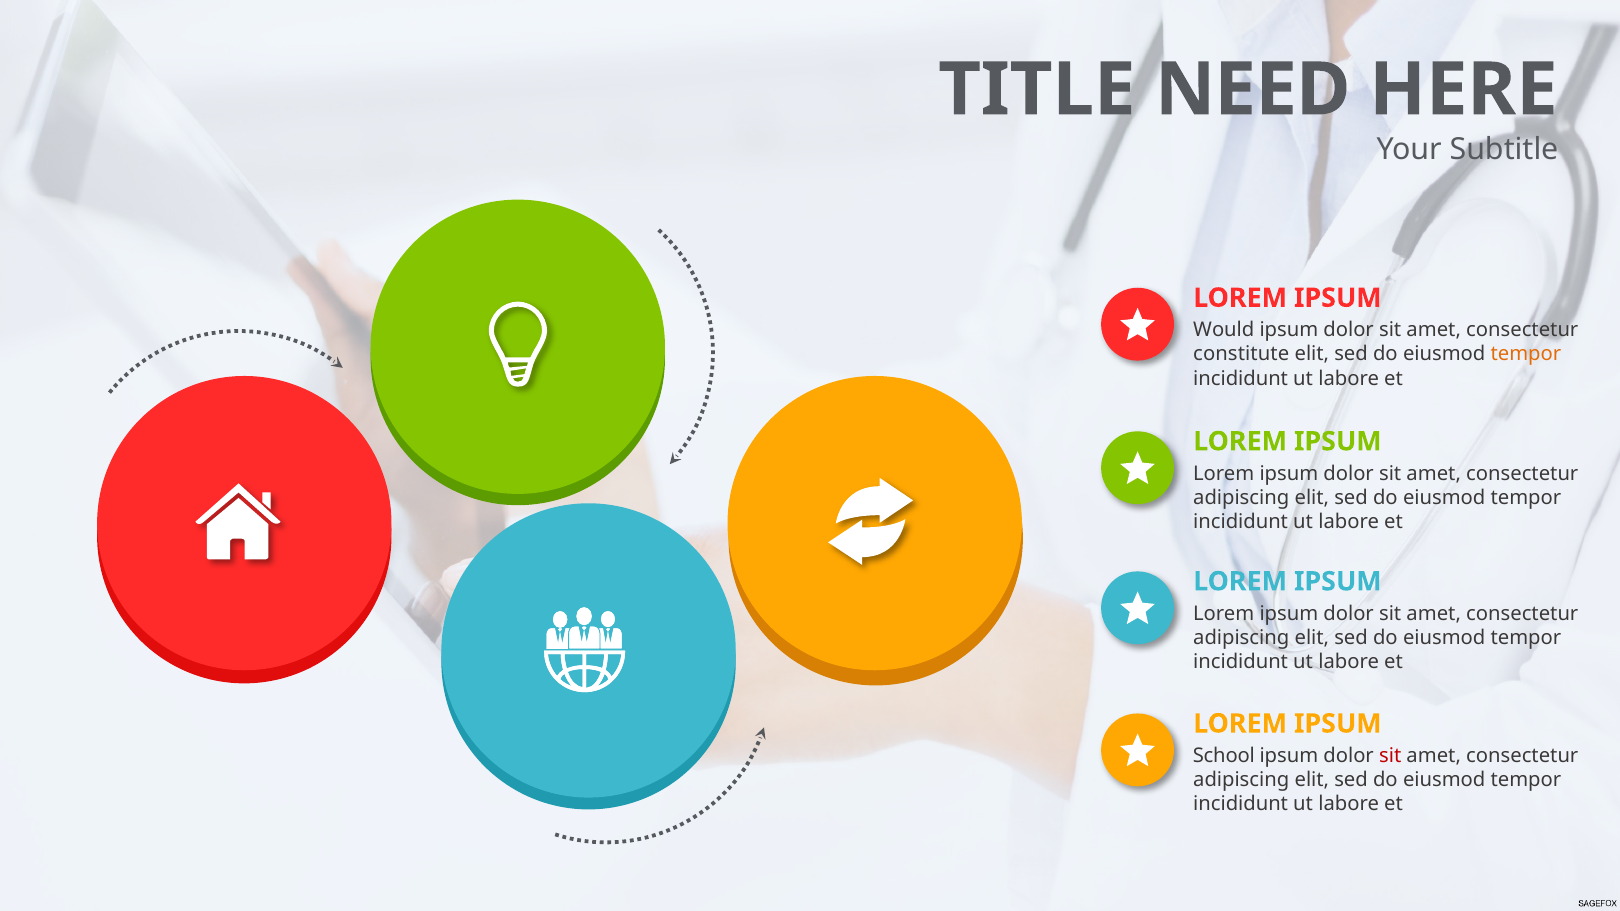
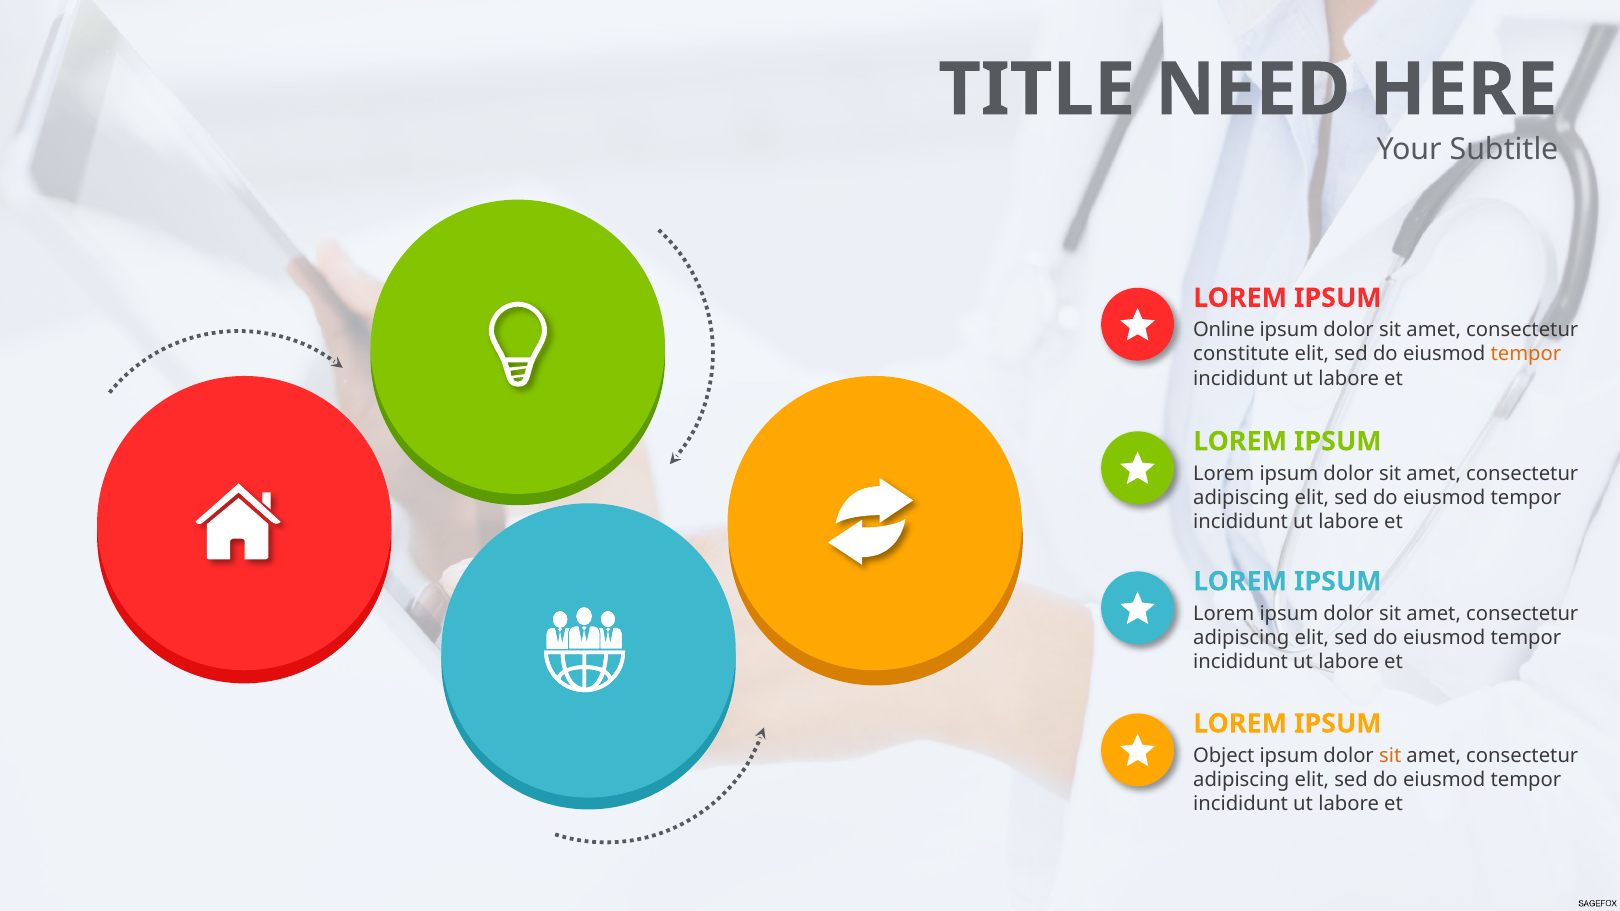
Would: Would -> Online
School: School -> Object
sit at (1390, 756) colour: red -> orange
